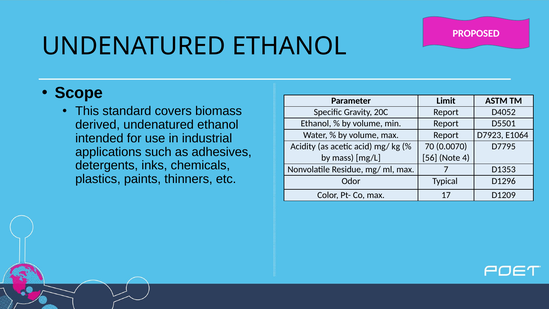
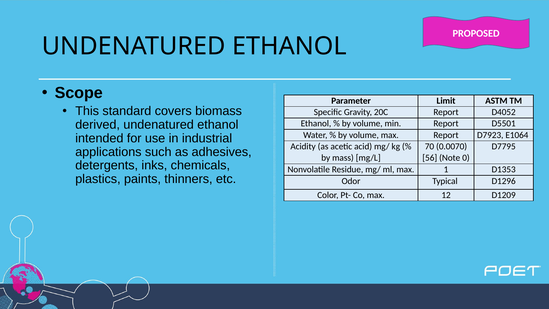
4: 4 -> 0
7: 7 -> 1
17: 17 -> 12
